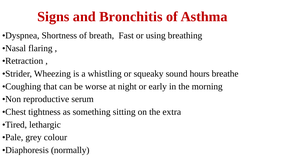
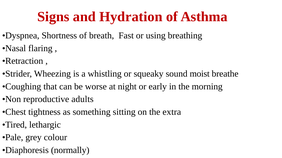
Bronchitis: Bronchitis -> Hydration
hours: hours -> moist
serum: serum -> adults
